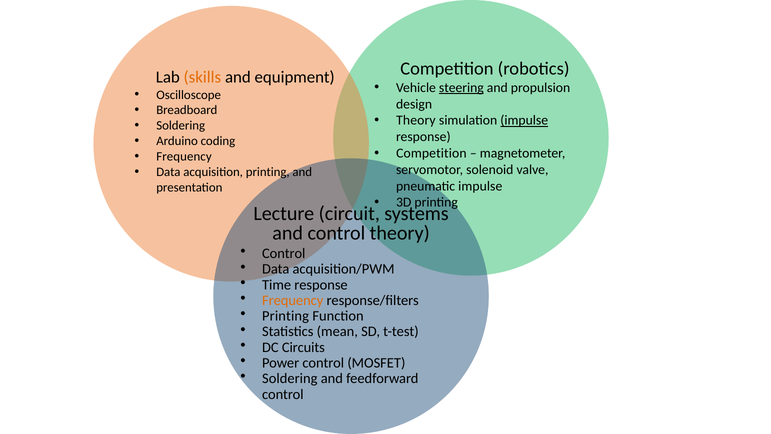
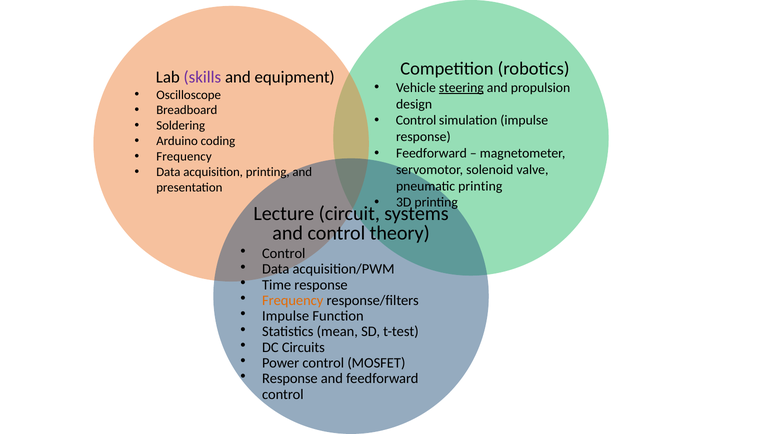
skills colour: orange -> purple
Theory at (416, 120): Theory -> Control
impulse at (524, 120) underline: present -> none
Competition at (431, 153): Competition -> Feedforward
pneumatic impulse: impulse -> printing
Printing at (286, 316): Printing -> Impulse
Soldering at (290, 378): Soldering -> Response
